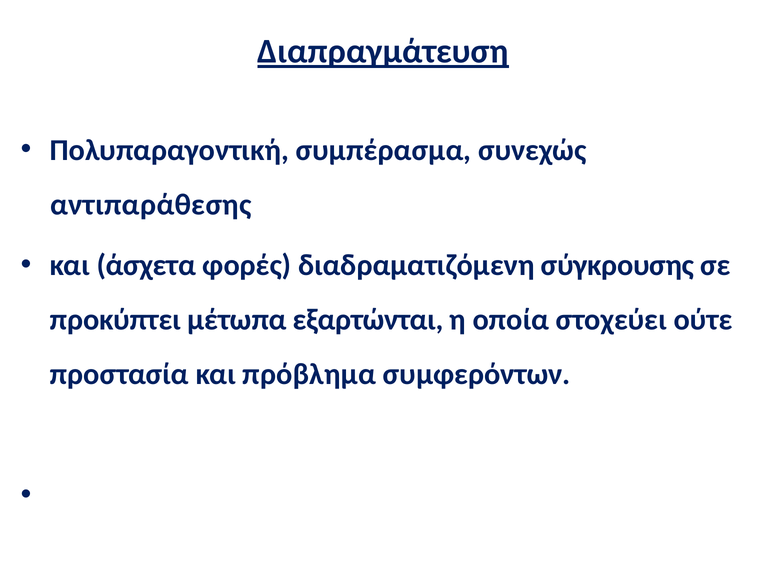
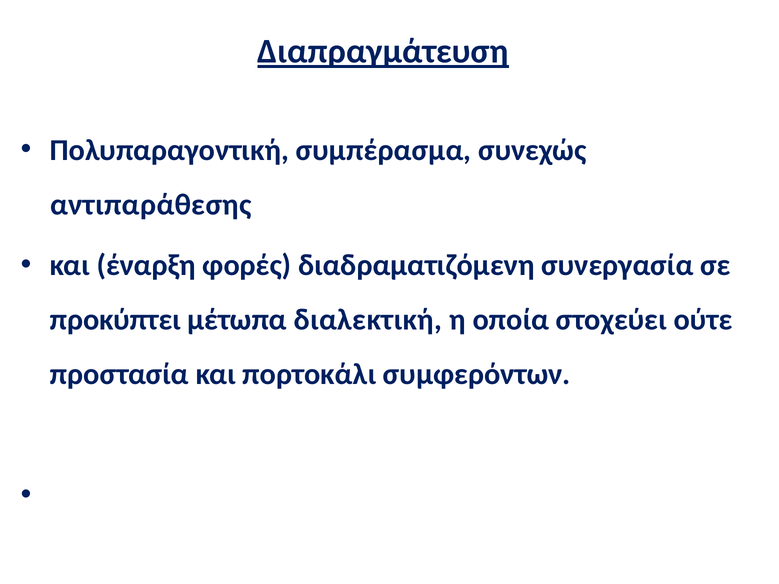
άσχετα: άσχετα -> έναρξη
σύγκρουσης: σύγκρουσης -> συνεργασία
εξαρτώνται: εξαρτώνται -> διαλεκτική
πρόβλημα: πρόβλημα -> πορτοκάλι
